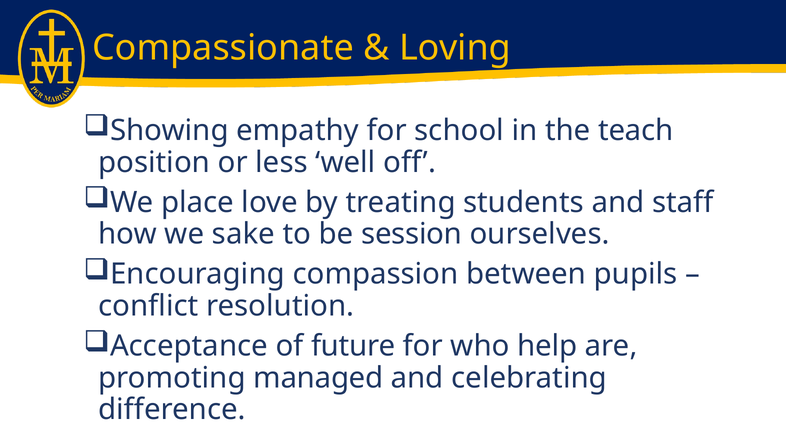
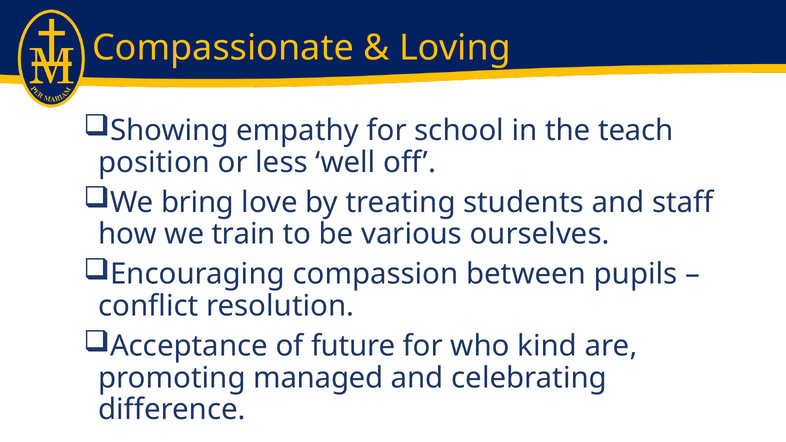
place: place -> bring
sake: sake -> train
session: session -> various
help: help -> kind
